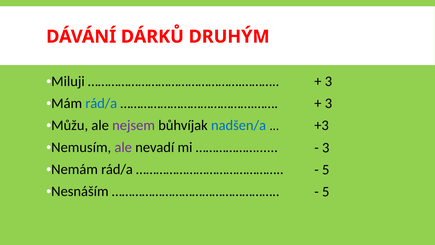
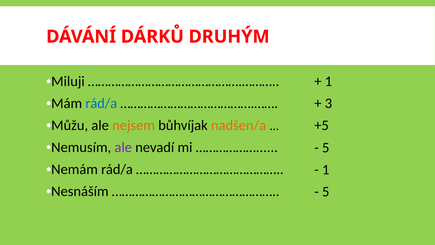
3 at (328, 81): 3 -> 1
nejsem colour: purple -> orange
nadšen/a colour: blue -> orange
+3: +3 -> +5
3 at (326, 147): 3 -> 5
5 at (326, 169): 5 -> 1
